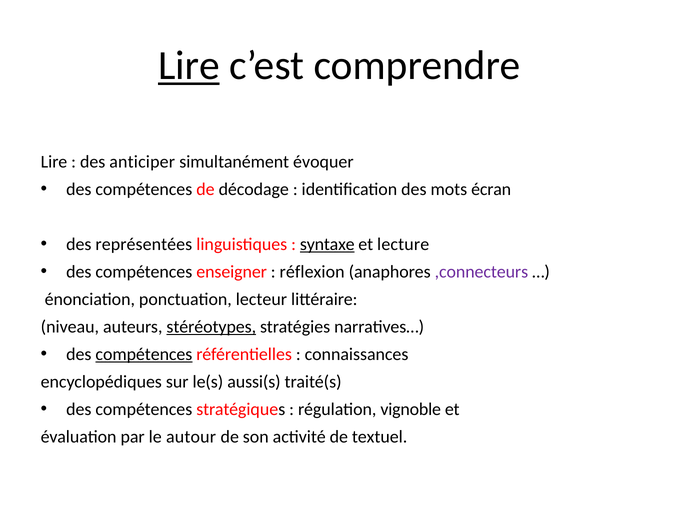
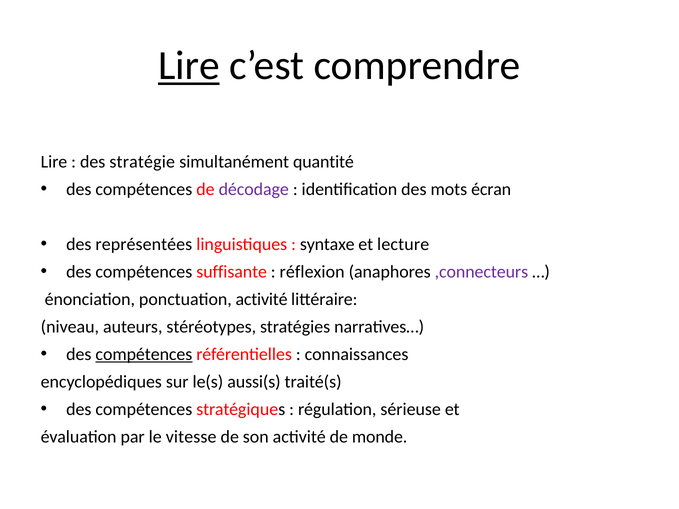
anticiper: anticiper -> stratégie
évoquer: évoquer -> quantité
décodage colour: black -> purple
syntaxe underline: present -> none
enseigner: enseigner -> suffisante
ponctuation lecteur: lecteur -> activité
stéréotypes underline: present -> none
vignoble: vignoble -> sérieuse
autour: autour -> vitesse
textuel: textuel -> monde
